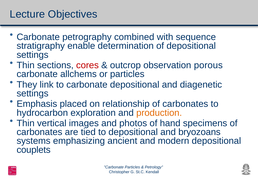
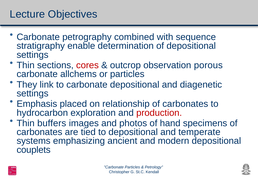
production colour: orange -> red
vertical: vertical -> buffers
bryozoans: bryozoans -> temperate
